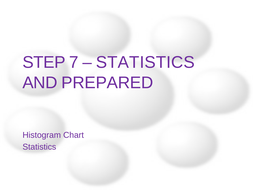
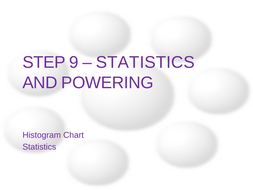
7: 7 -> 9
PREPARED: PREPARED -> POWERING
